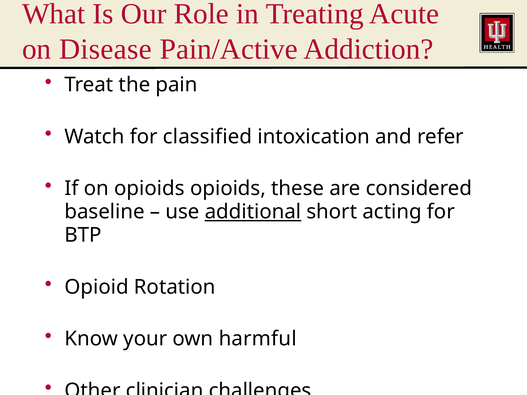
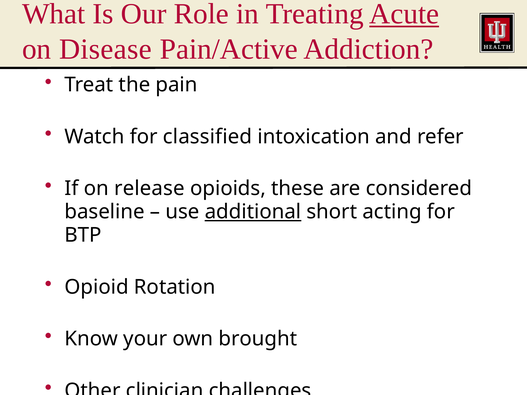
Acute underline: none -> present
on opioids: opioids -> release
harmful: harmful -> brought
